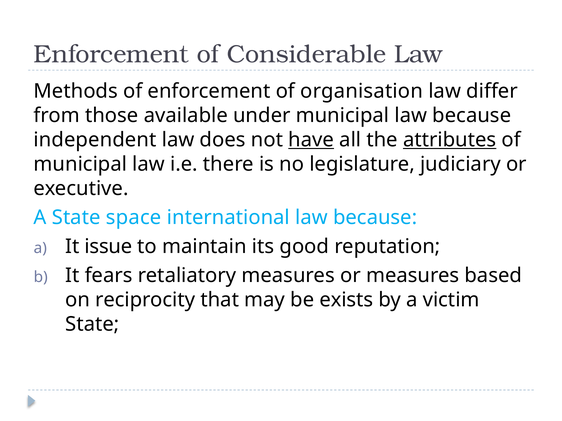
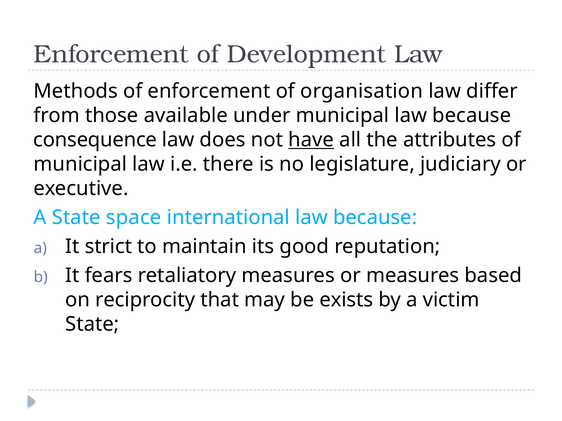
Considerable: Considerable -> Development
independent: independent -> consequence
attributes underline: present -> none
issue: issue -> strict
